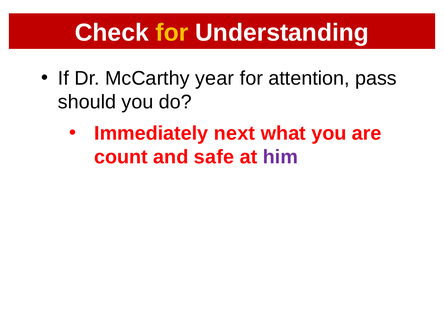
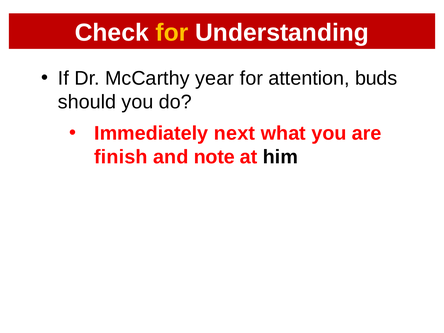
pass: pass -> buds
count: count -> finish
safe: safe -> note
him colour: purple -> black
